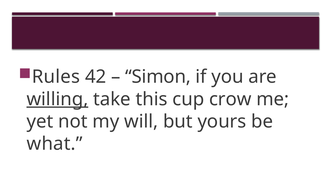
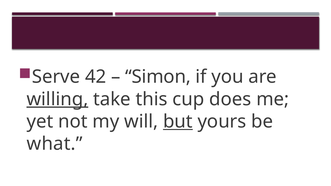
Rules: Rules -> Serve
crow: crow -> does
but underline: none -> present
